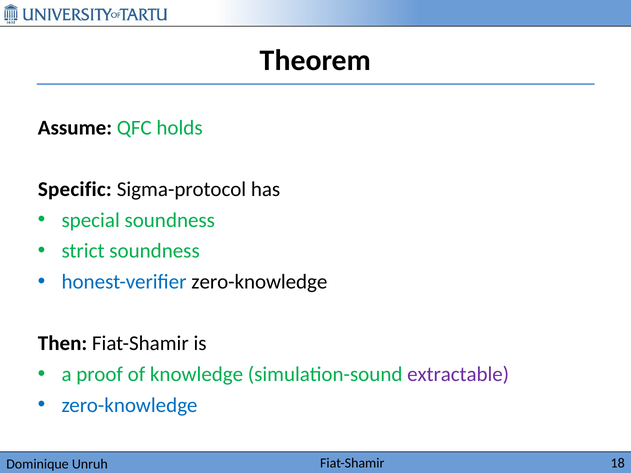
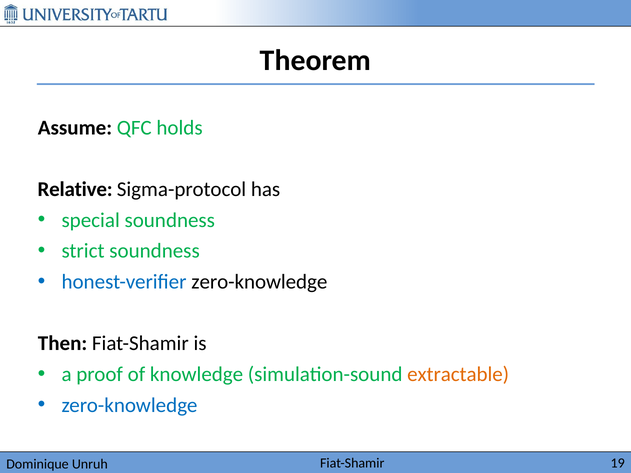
Specific: Specific -> Relative
extractable colour: purple -> orange
18: 18 -> 19
